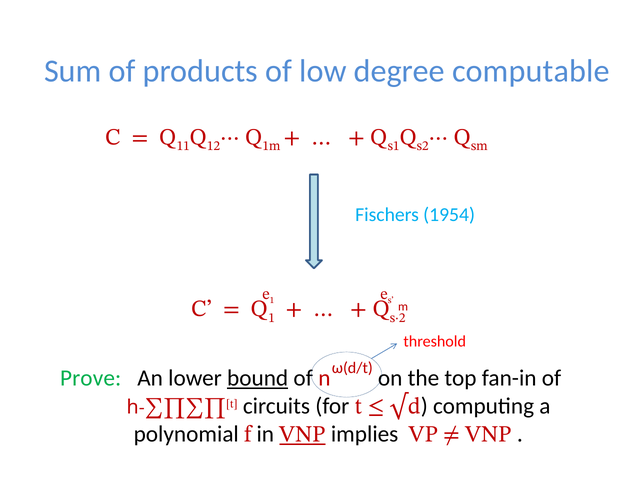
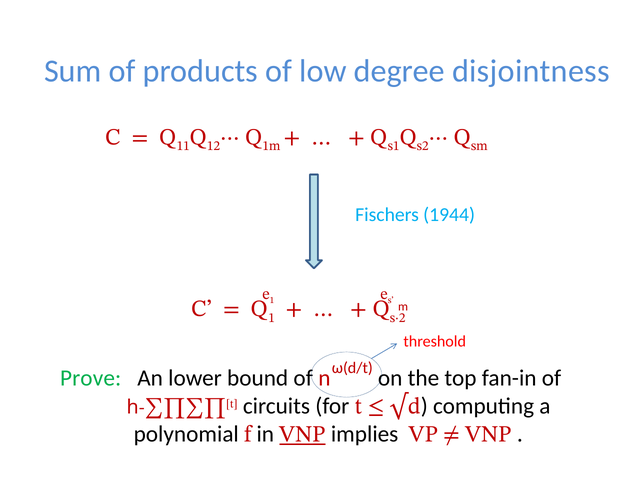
computable: computable -> disjointness
1954: 1954 -> 1944
bound underline: present -> none
